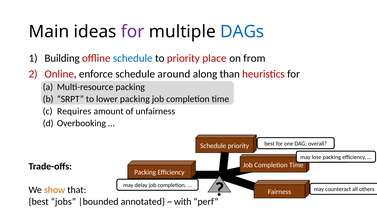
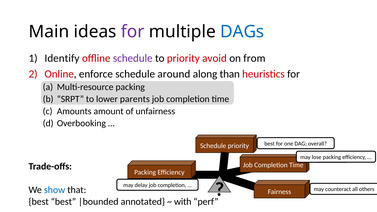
Building: Building -> Identify
schedule at (133, 58) colour: blue -> purple
place: place -> avoid
lower packing: packing -> parents
Requires: Requires -> Amounts
show colour: orange -> blue
best jobs: jobs -> best
